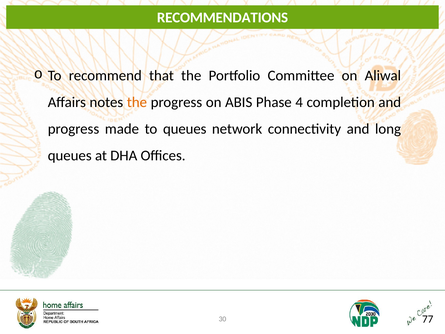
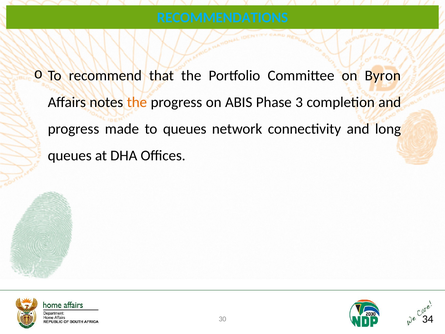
RECOMMENDATIONS colour: white -> light blue
Aliwal: Aliwal -> Byron
4: 4 -> 3
77: 77 -> 34
